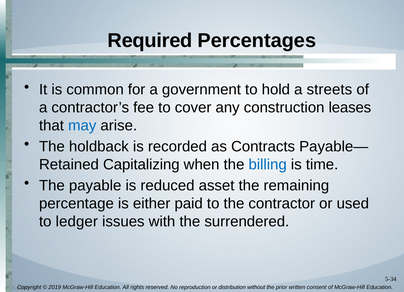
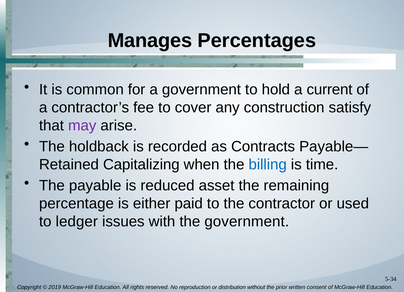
Required: Required -> Manages
streets: streets -> current
leases: leases -> satisfy
may colour: blue -> purple
the surrendered: surrendered -> government
